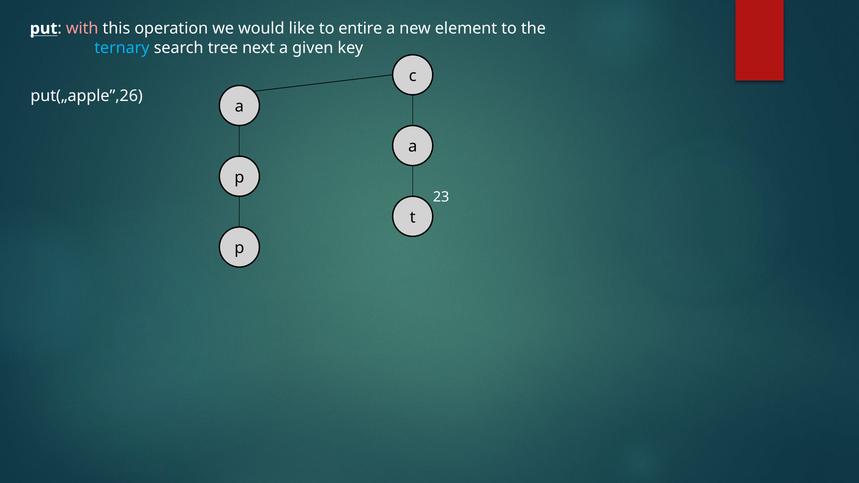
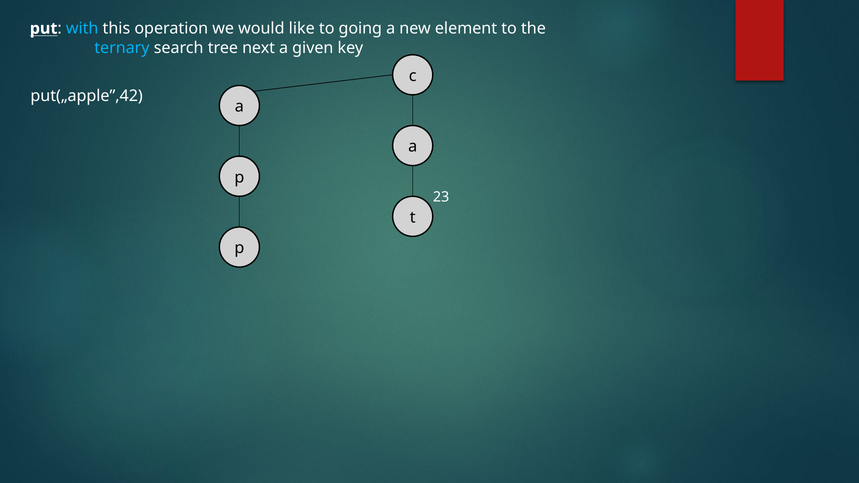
with colour: pink -> light blue
entire: entire -> going
put(„apple”,26: put(„apple”,26 -> put(„apple”,42
